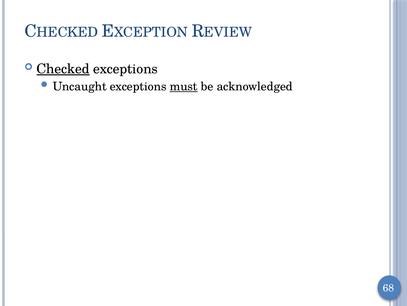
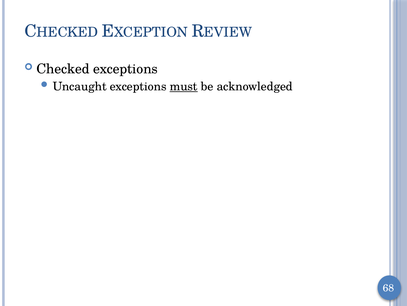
Checked underline: present -> none
